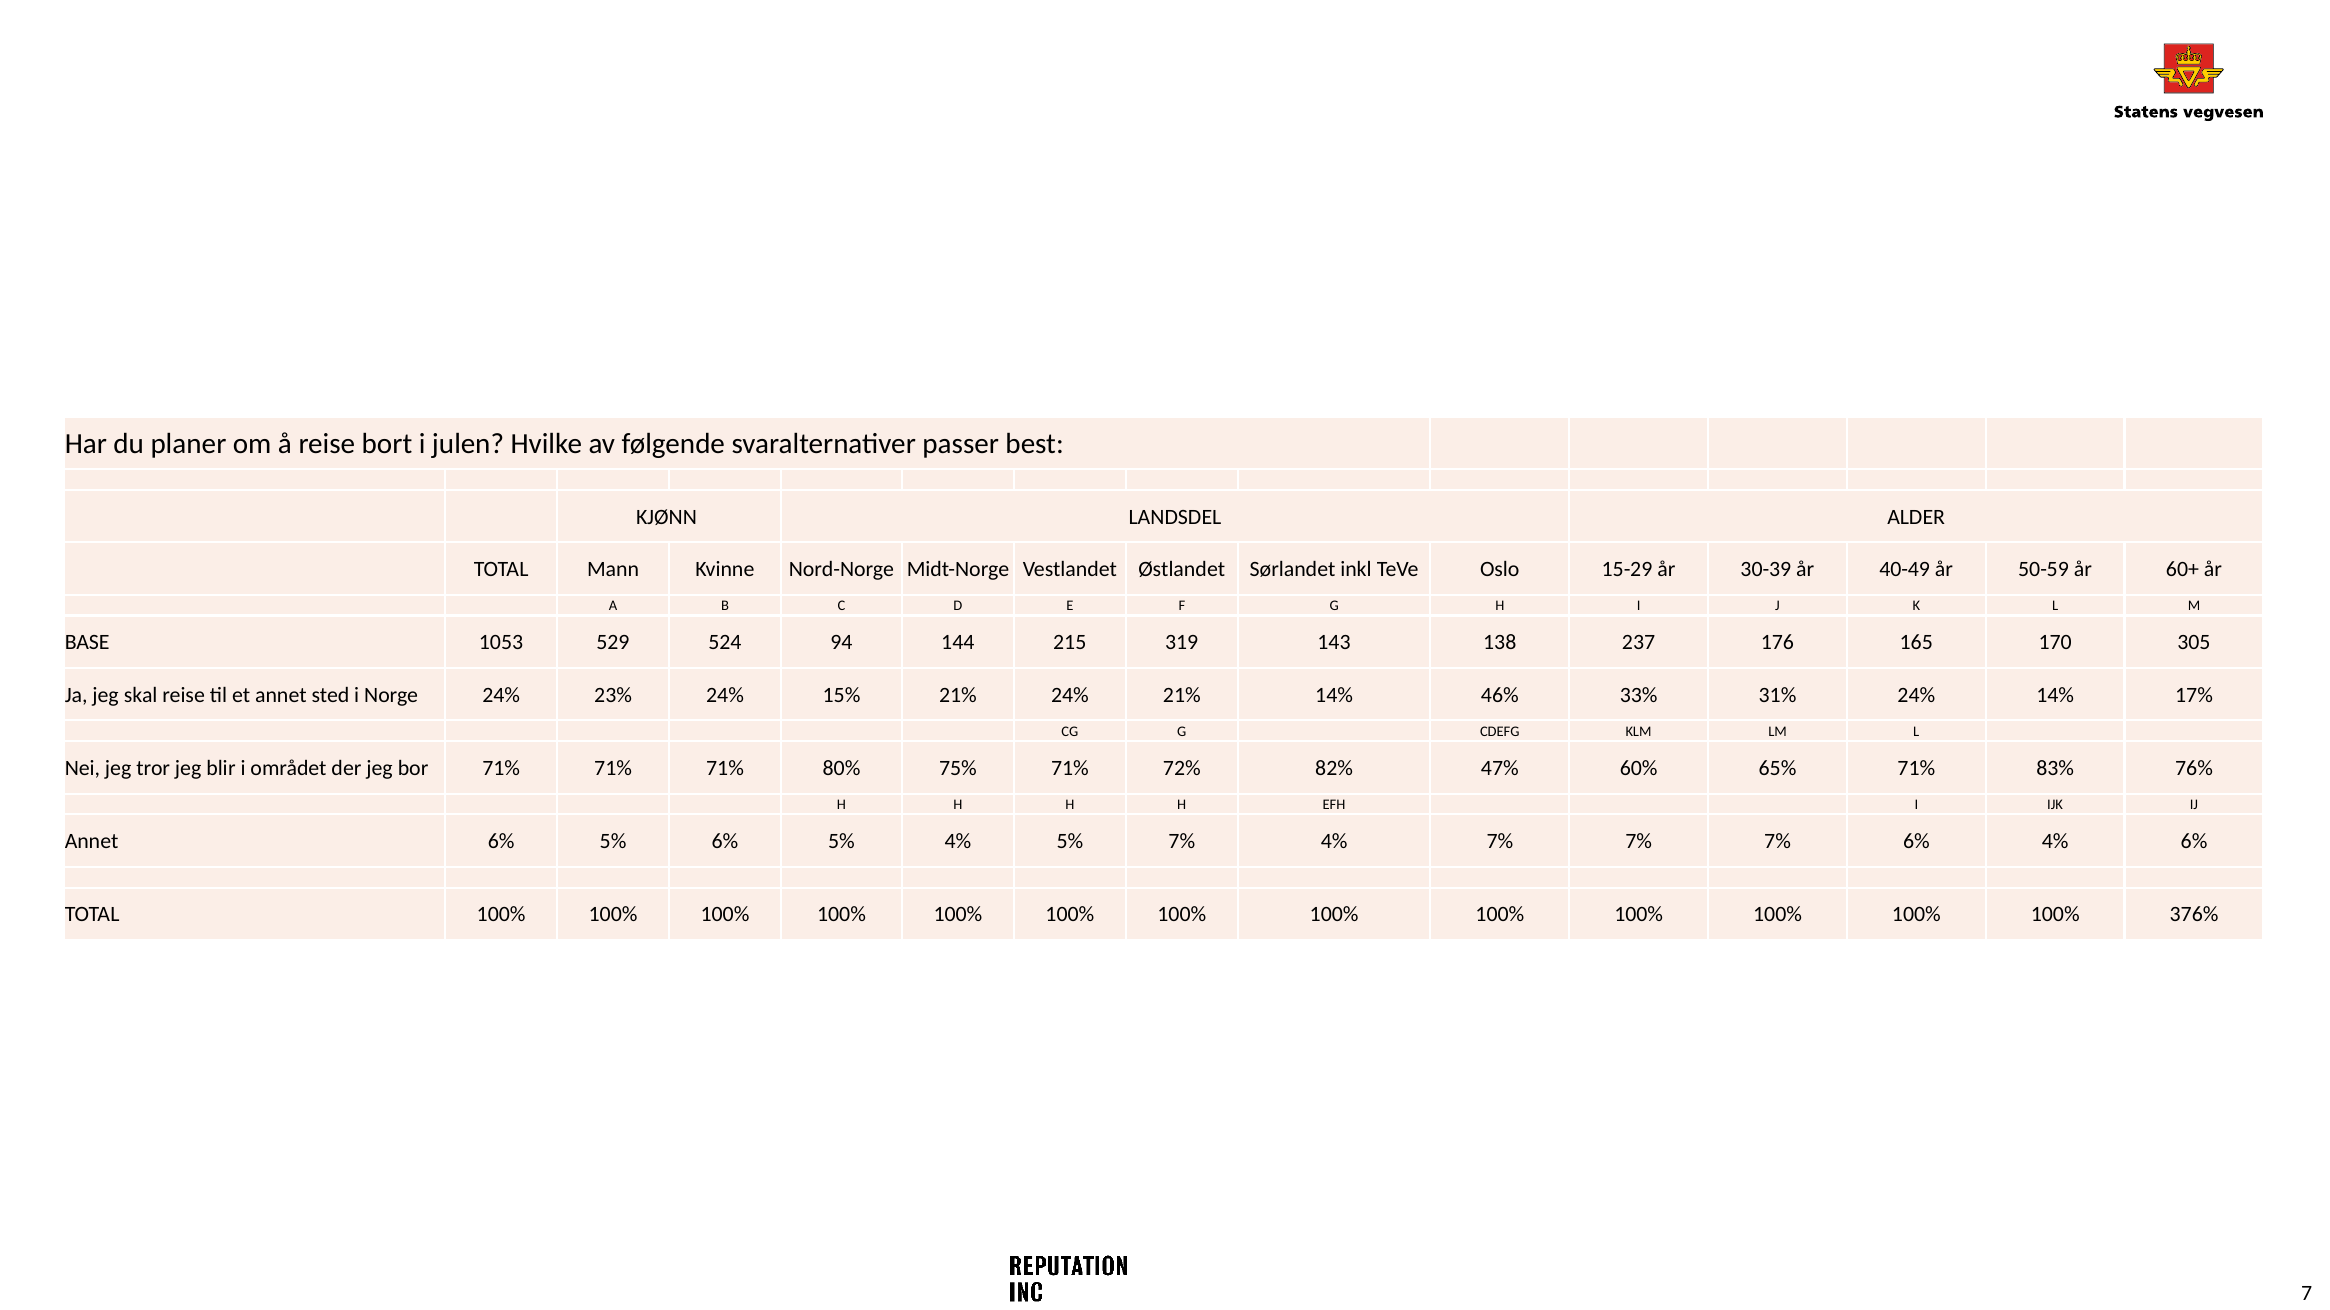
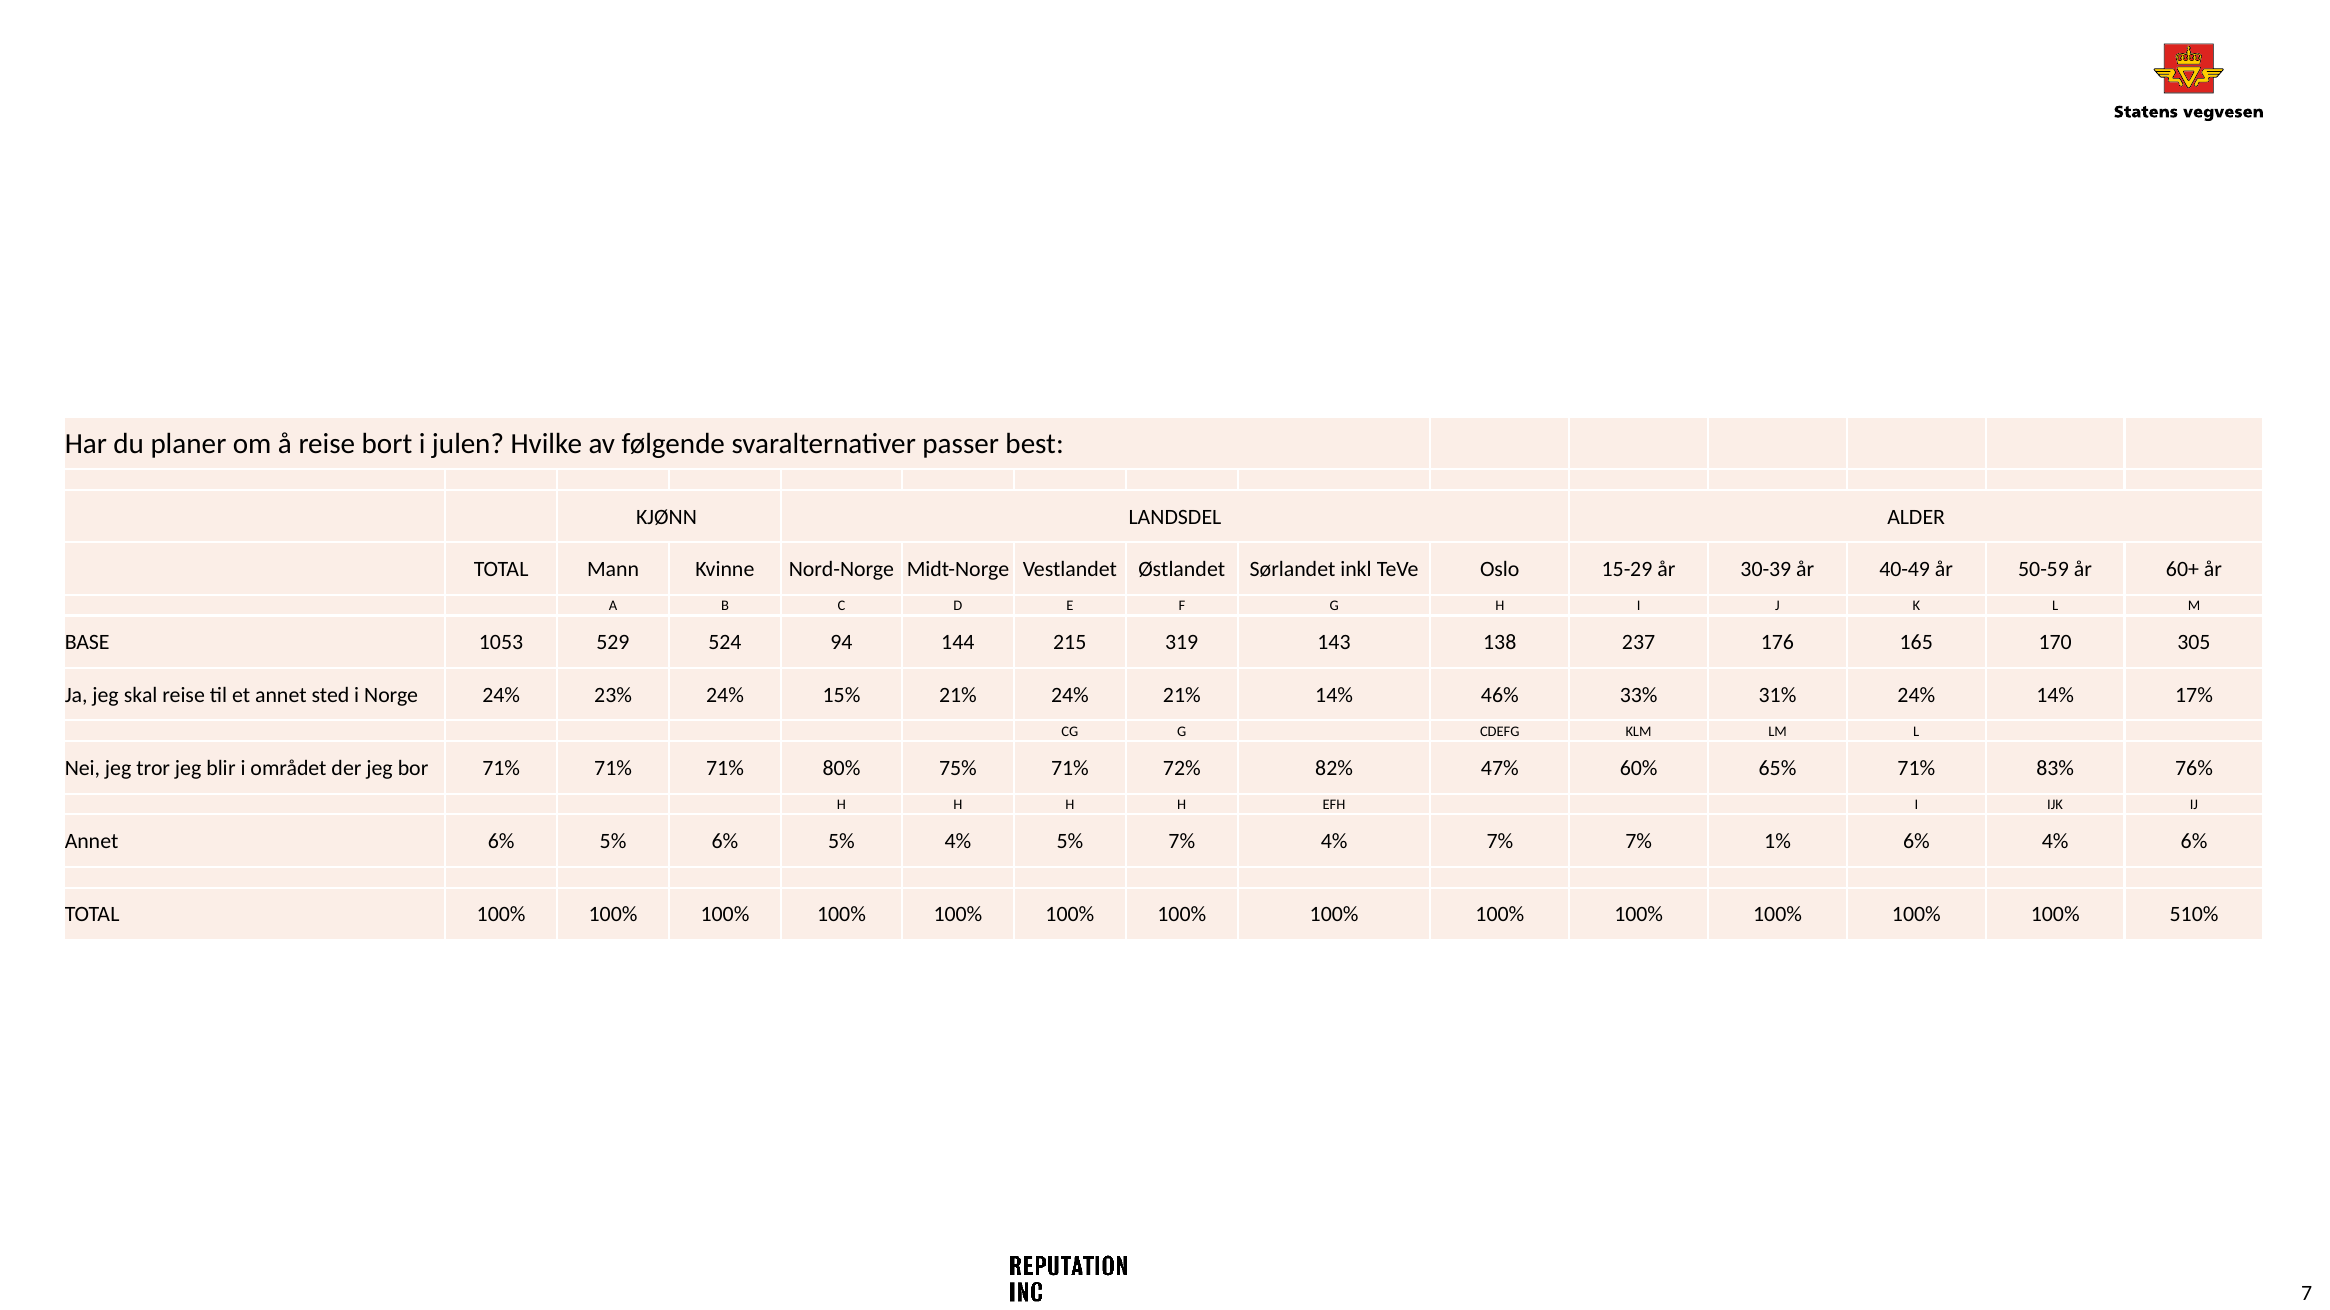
7% 7% 7%: 7% -> 1%
376%: 376% -> 510%
